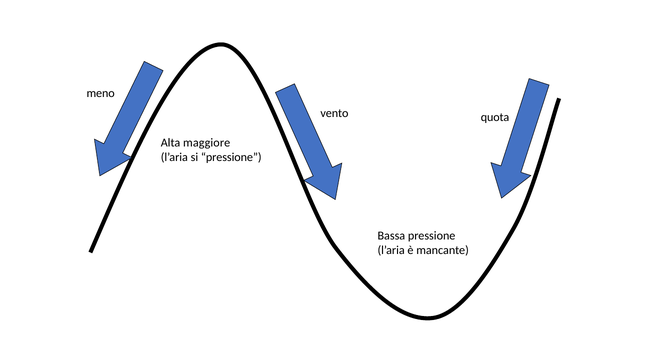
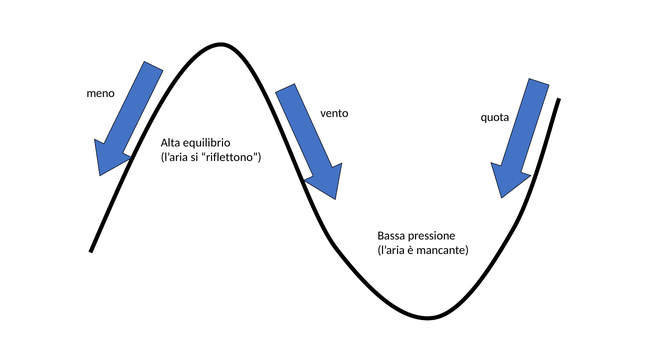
maggiore: maggiore -> equilibrio
si pressione: pressione -> riflettono
